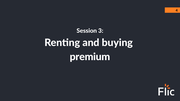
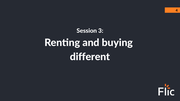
premium: premium -> different
